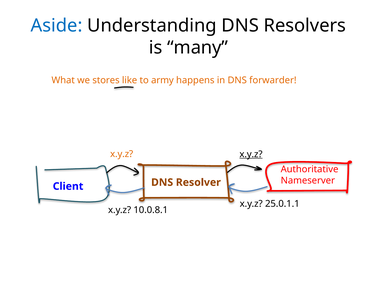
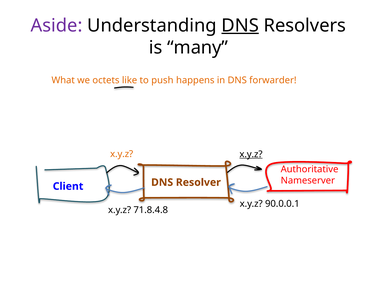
Aside colour: blue -> purple
DNS at (240, 25) underline: none -> present
stores: stores -> octets
army: army -> push
25.0.1.1: 25.0.1.1 -> 90.0.0.1
10.0.8.1: 10.0.8.1 -> 71.8.4.8
